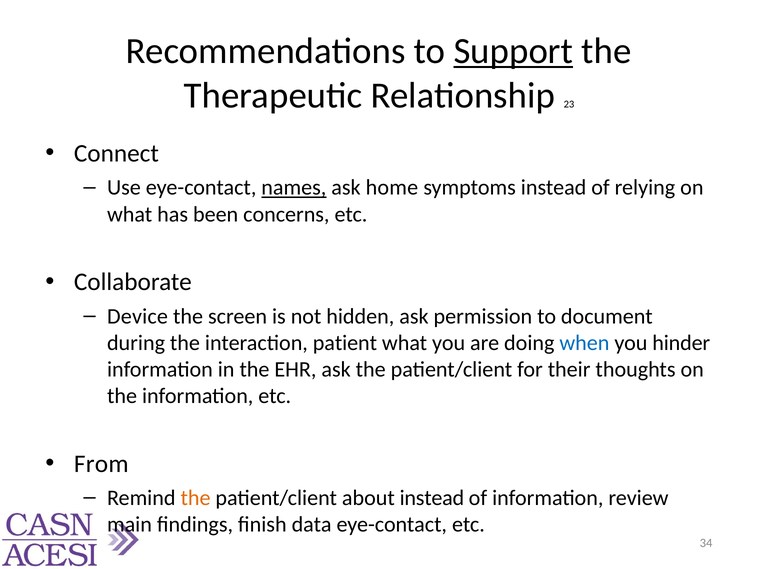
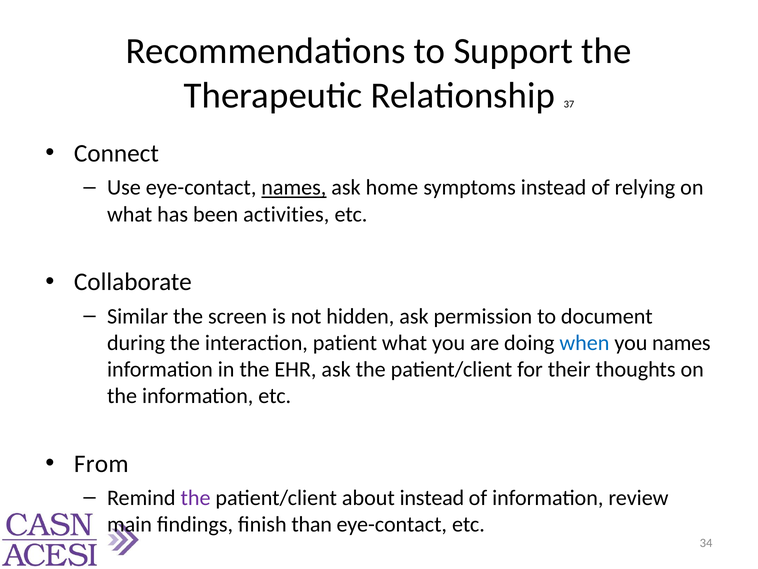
Support underline: present -> none
23: 23 -> 37
concerns: concerns -> activities
Device: Device -> Similar
you hinder: hinder -> names
the at (196, 497) colour: orange -> purple
data: data -> than
